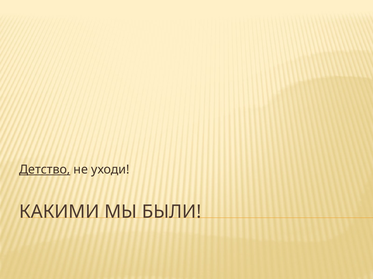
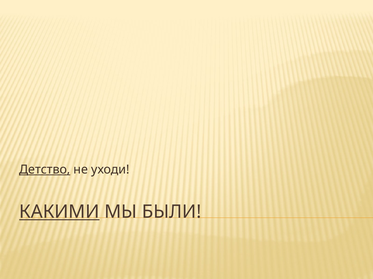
КАКИМИ underline: none -> present
